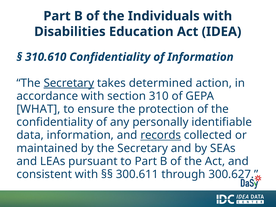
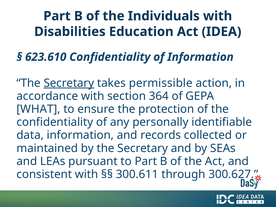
310.610: 310.610 -> 623.610
determined: determined -> permissible
310: 310 -> 364
records underline: present -> none
